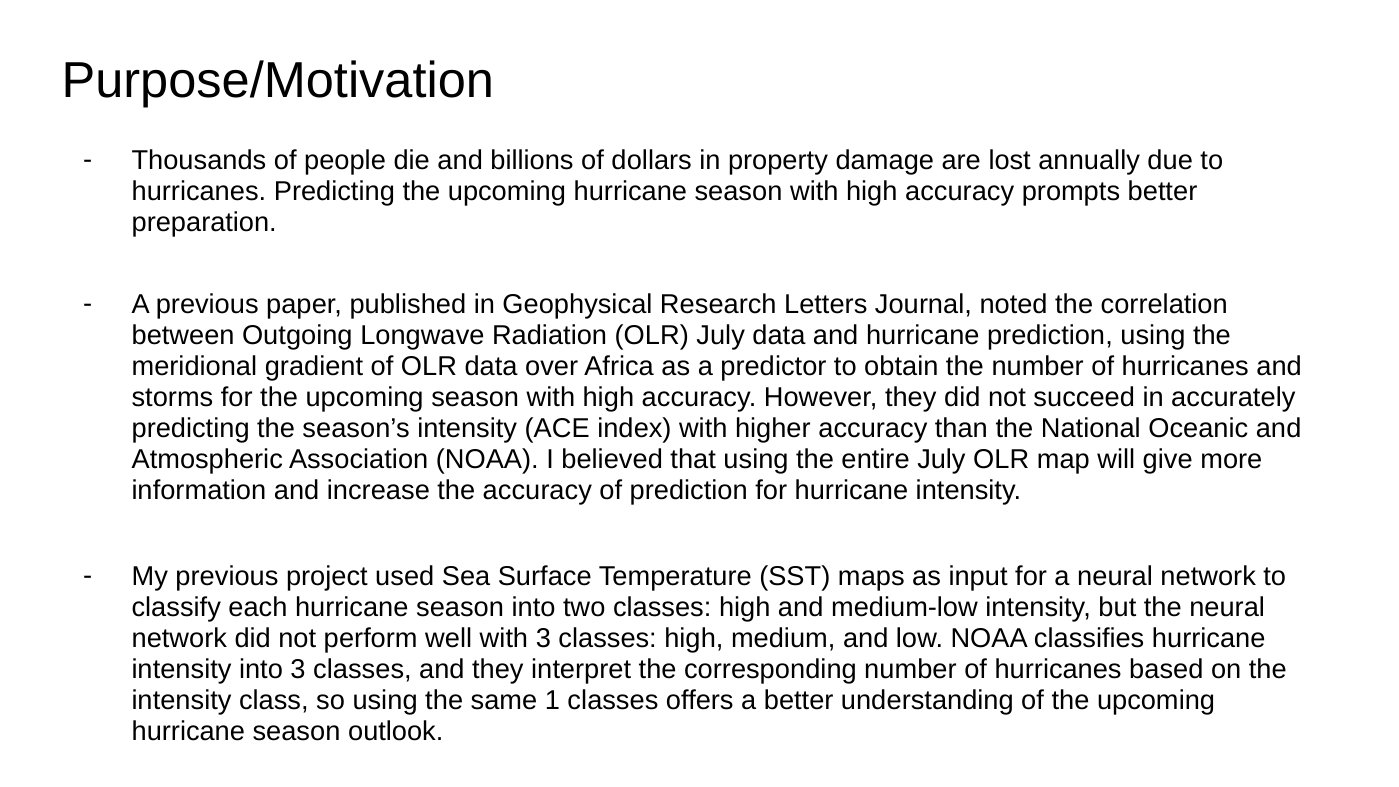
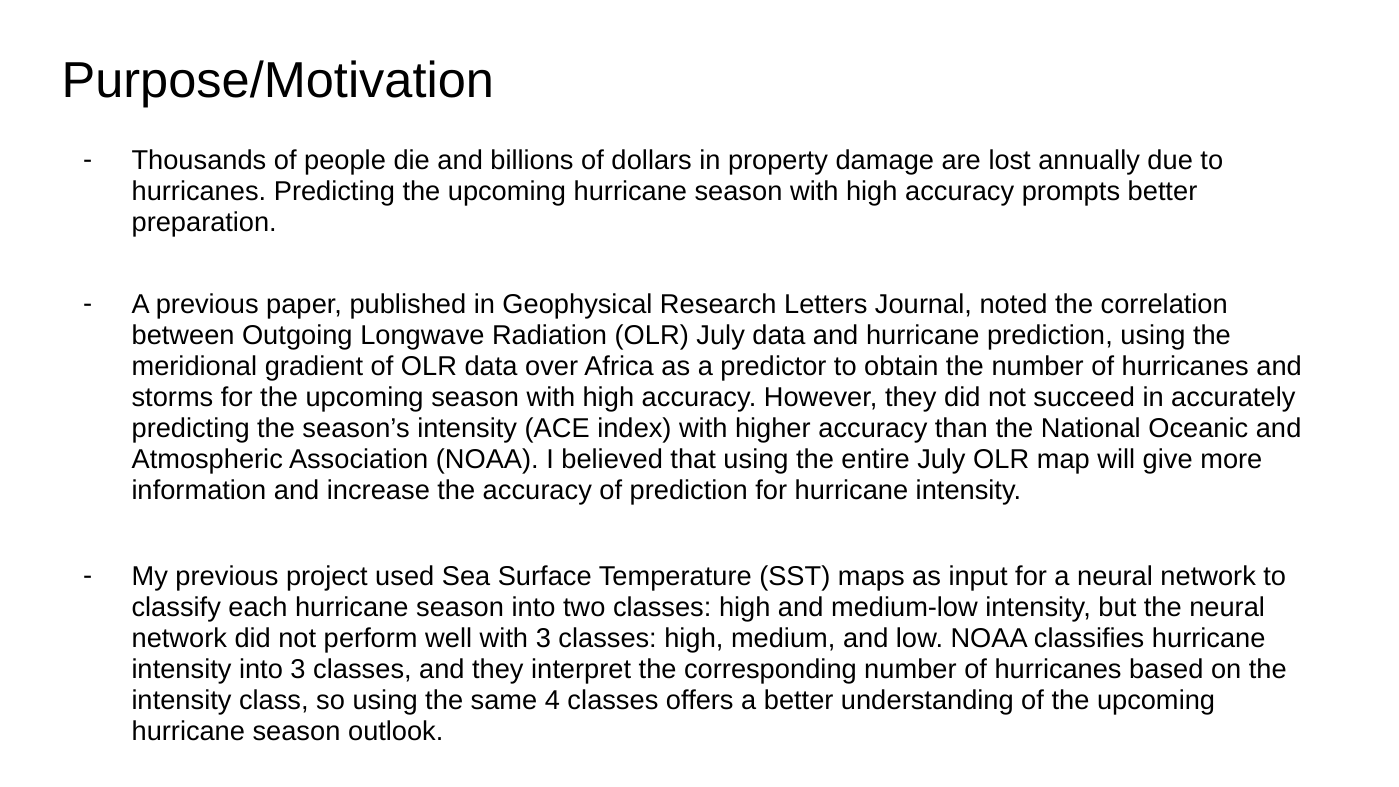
1: 1 -> 4
